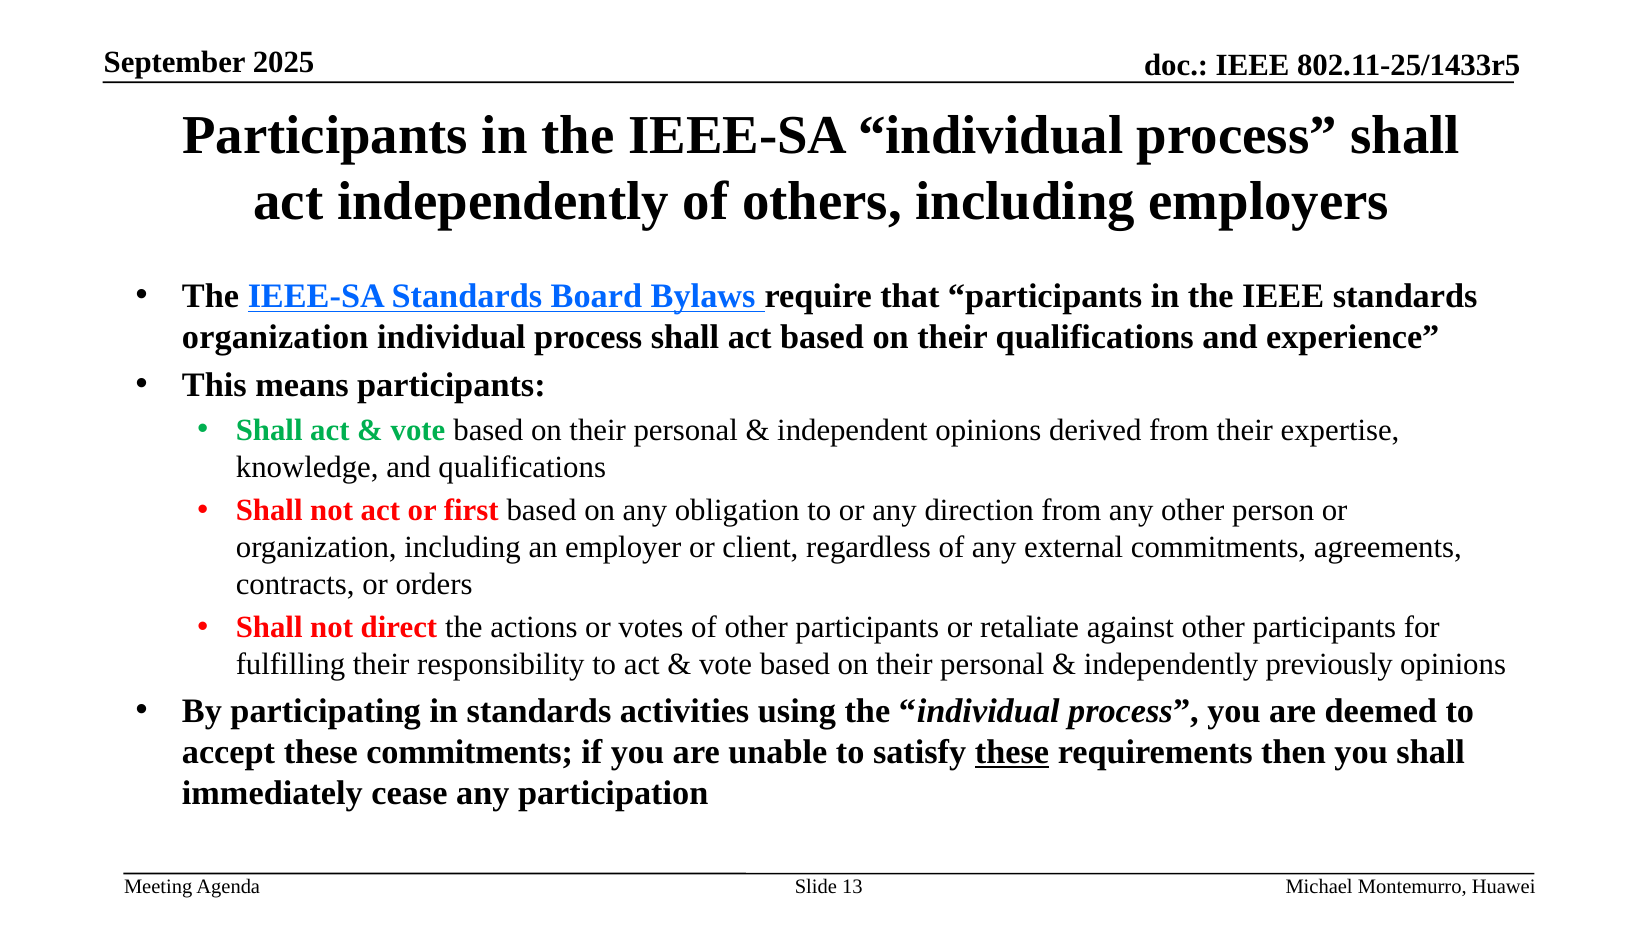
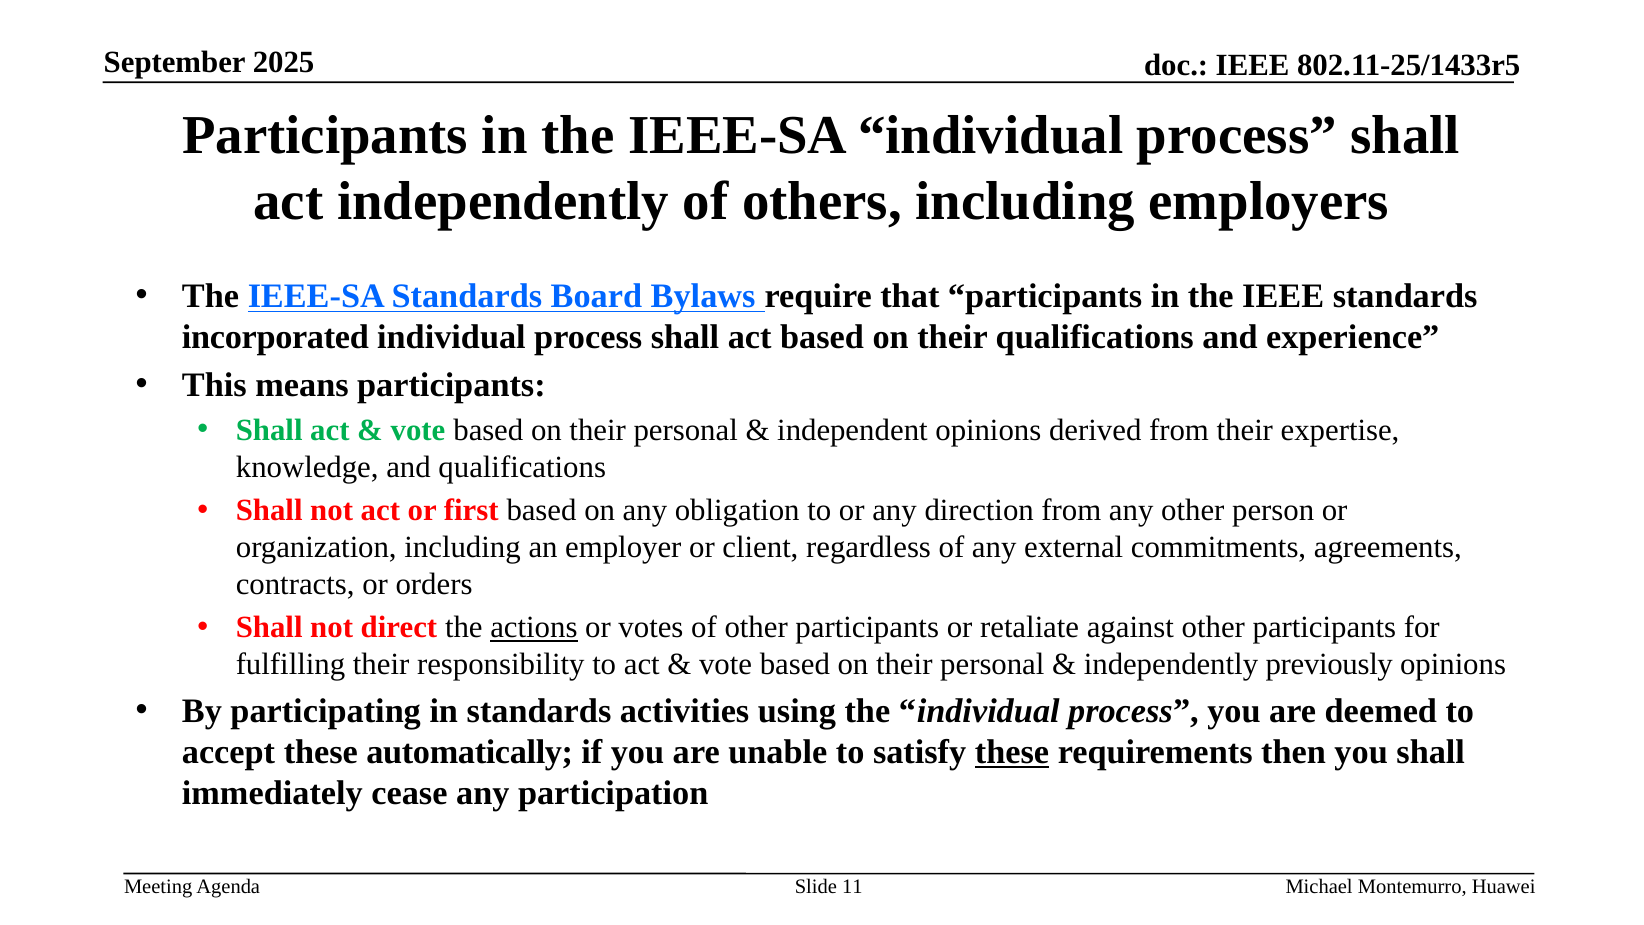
organization at (275, 337): organization -> incorporated
actions underline: none -> present
these commitments: commitments -> automatically
13: 13 -> 11
